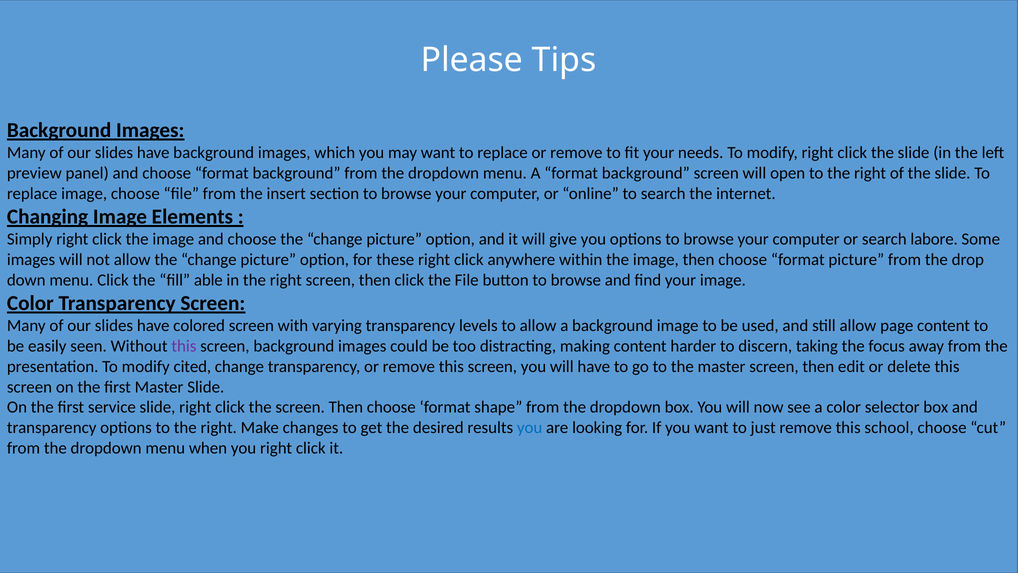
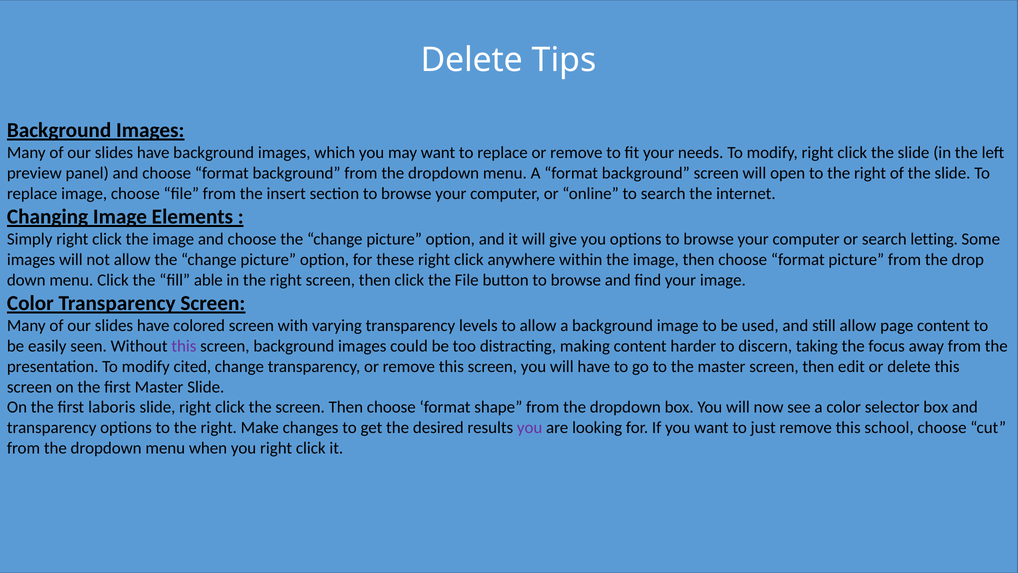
Please at (472, 60): Please -> Delete
labore: labore -> letting
service: service -> laboris
you at (530, 427) colour: blue -> purple
